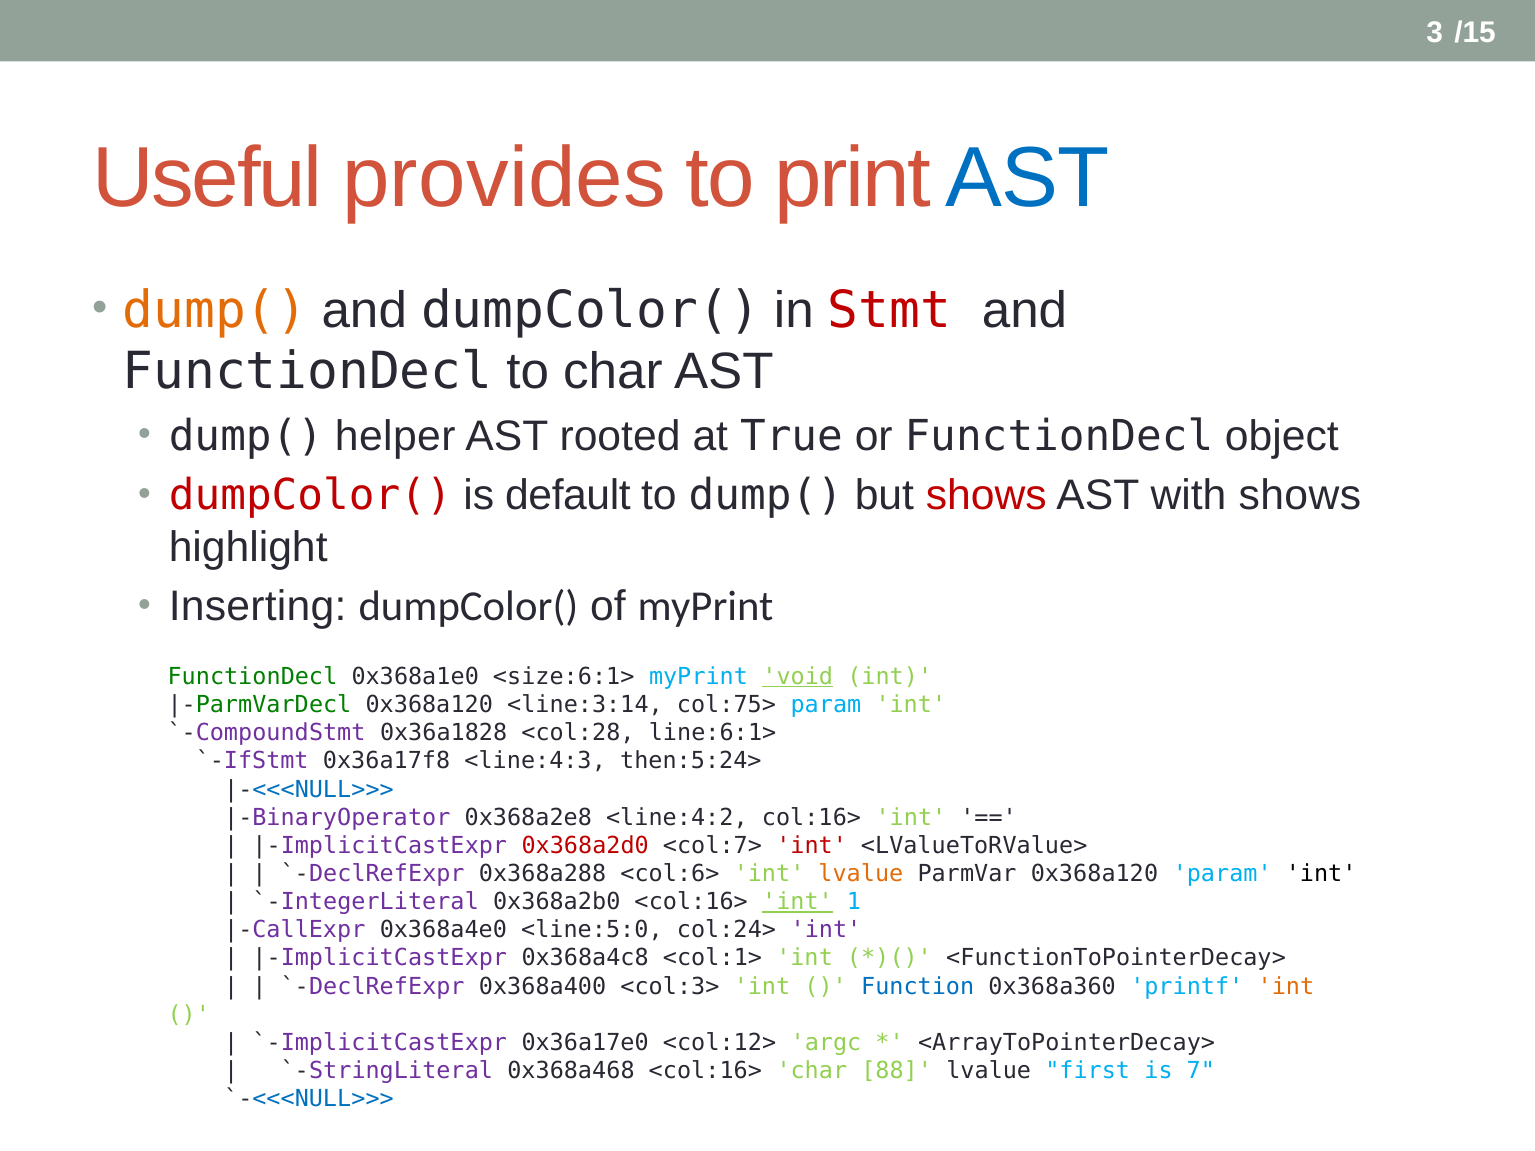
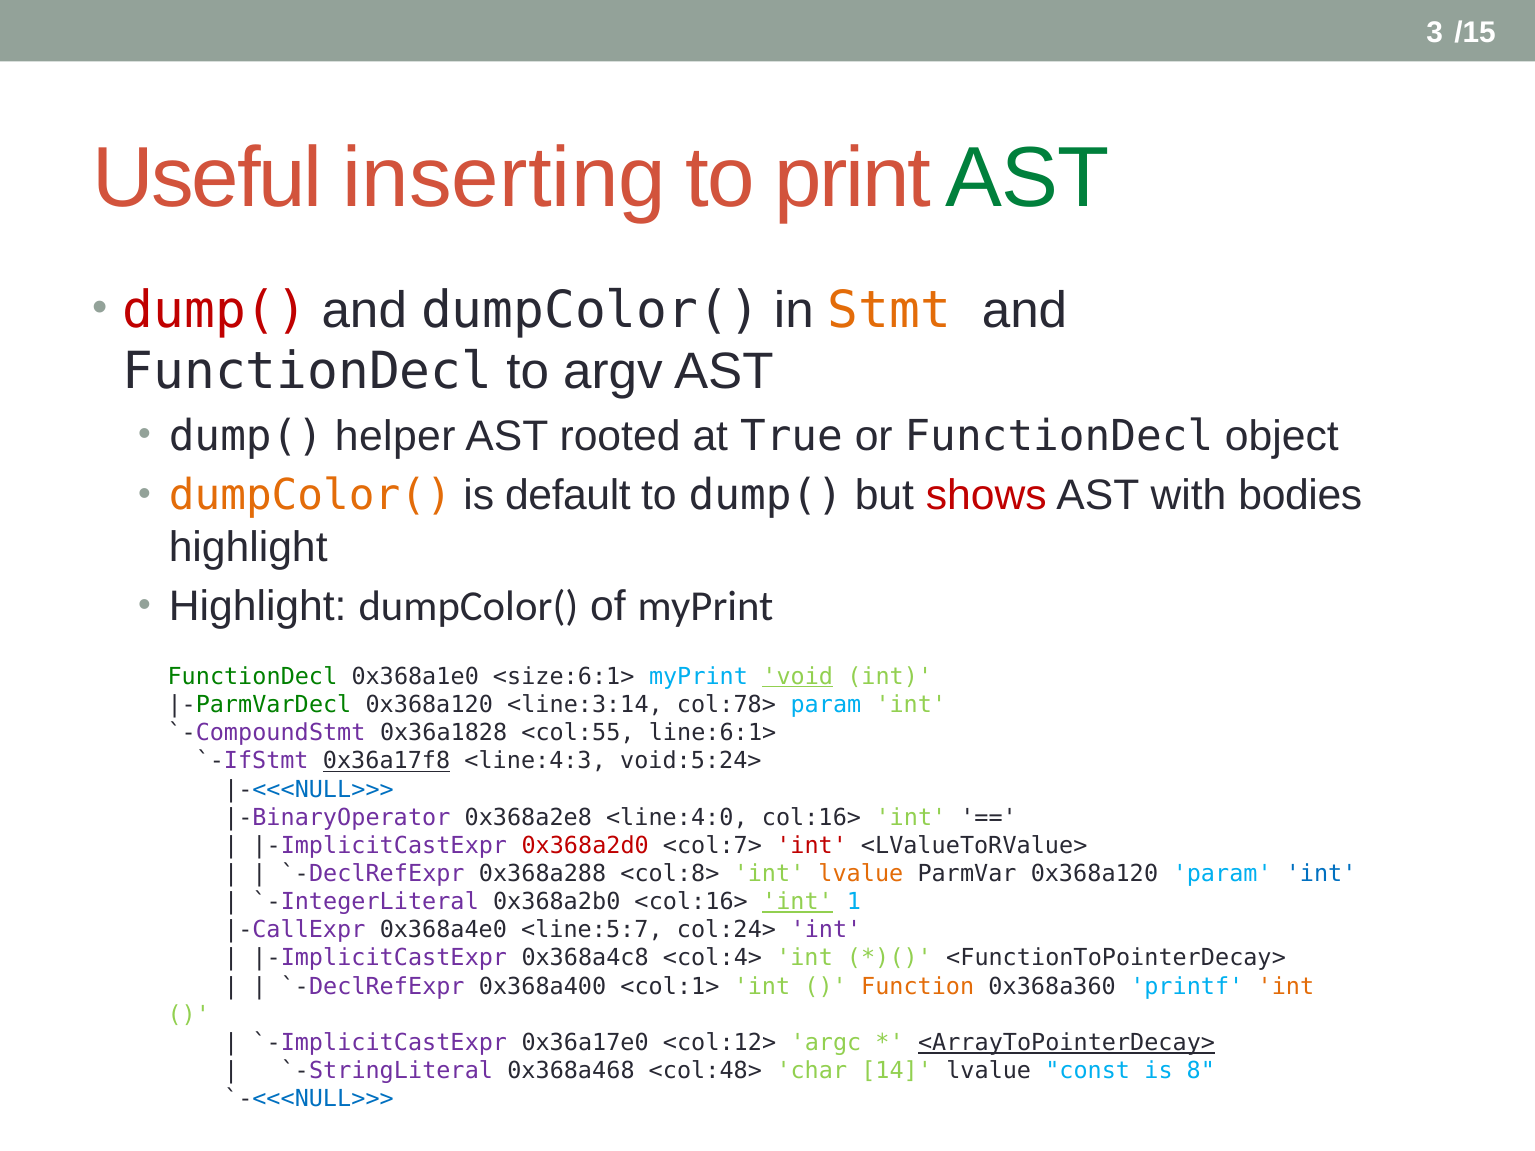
provides: provides -> inserting
AST at (1027, 179) colour: blue -> green
dump( at (215, 311) colour: orange -> red
Stmt colour: red -> orange
to char: char -> argv
dumpColor( at (310, 496) colour: red -> orange
with shows: shows -> bodies
Inserting at (258, 607): Inserting -> Highlight
col:75>: col:75> -> col:78>
<col:28: <col:28 -> <col:55
0x36a17f8 underline: none -> present
then:5:24>: then:5:24> -> void:5:24>
<line:4:2: <line:4:2 -> <line:4:0
<col:6>: <col:6> -> <col:8>
int at (1321, 874) colour: black -> blue
<line:5:0: <line:5:0 -> <line:5:7
<col:1>: <col:1> -> <col:4>
<col:3>: <col:3> -> <col:1>
Function colour: blue -> orange
<ArrayToPointerDecay> underline: none -> present
0x368a468 <col:16>: <col:16> -> <col:48>
88: 88 -> 14
first: first -> const
7: 7 -> 8
